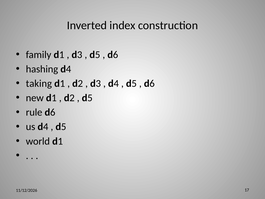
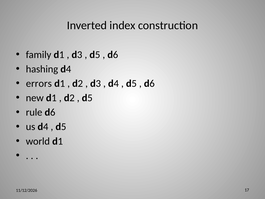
taking: taking -> errors
